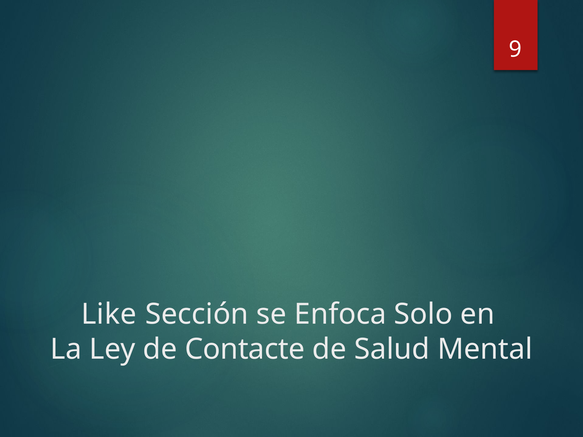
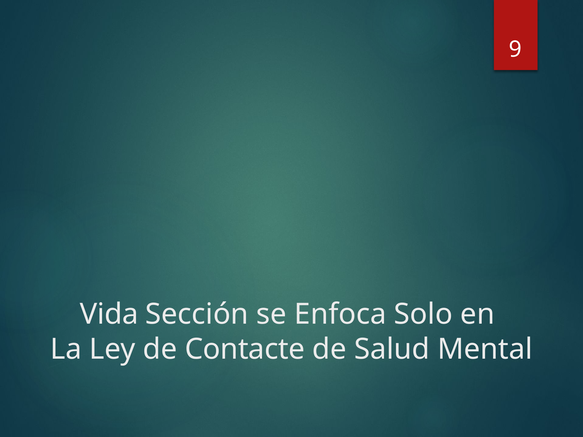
Like: Like -> Vida
